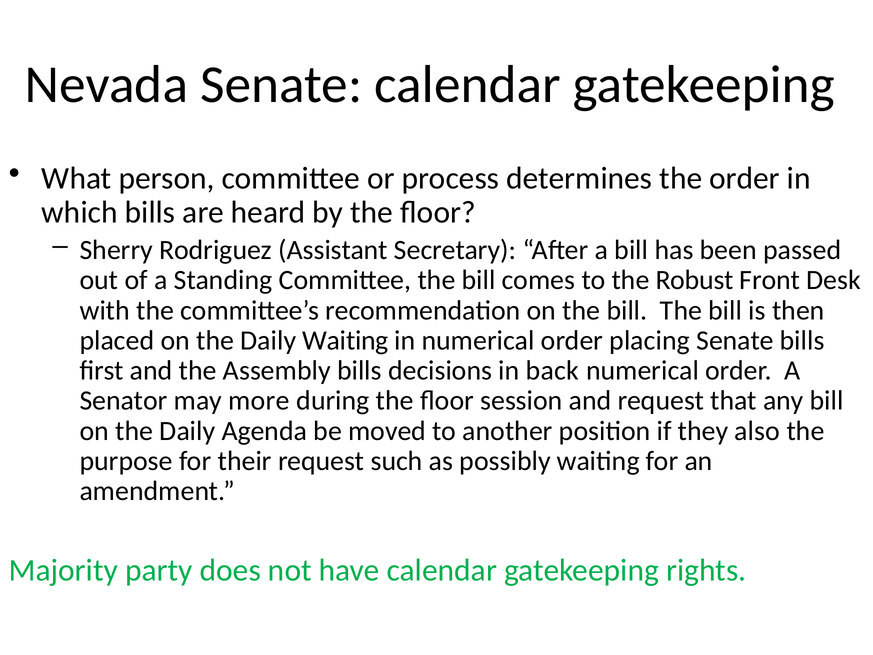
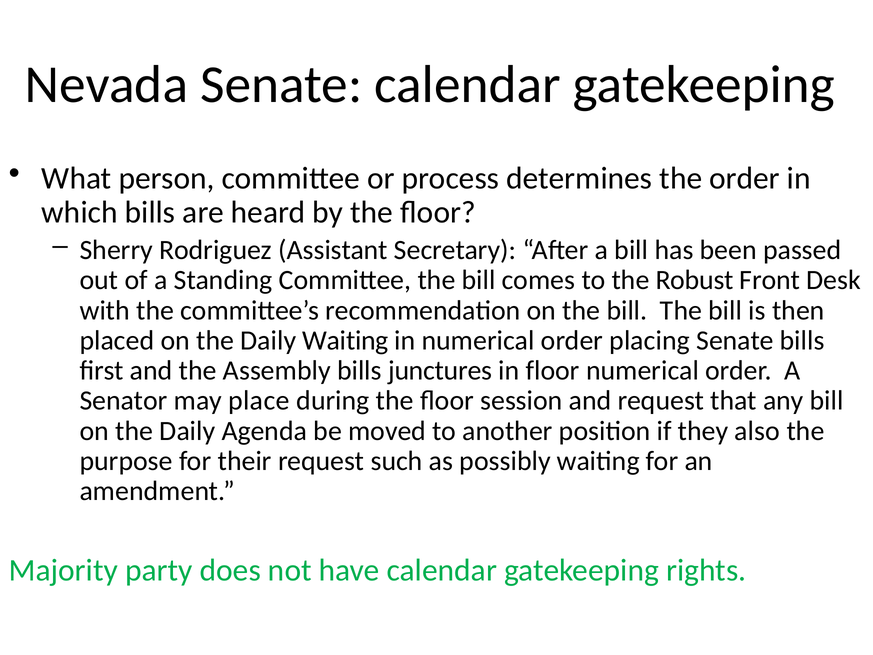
decisions: decisions -> junctures
in back: back -> floor
more: more -> place
